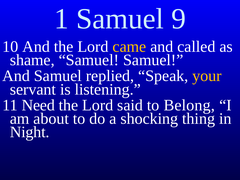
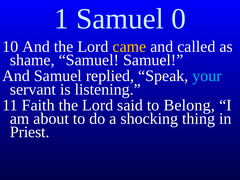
9: 9 -> 0
your colour: yellow -> light blue
Need: Need -> Faith
Night: Night -> Priest
